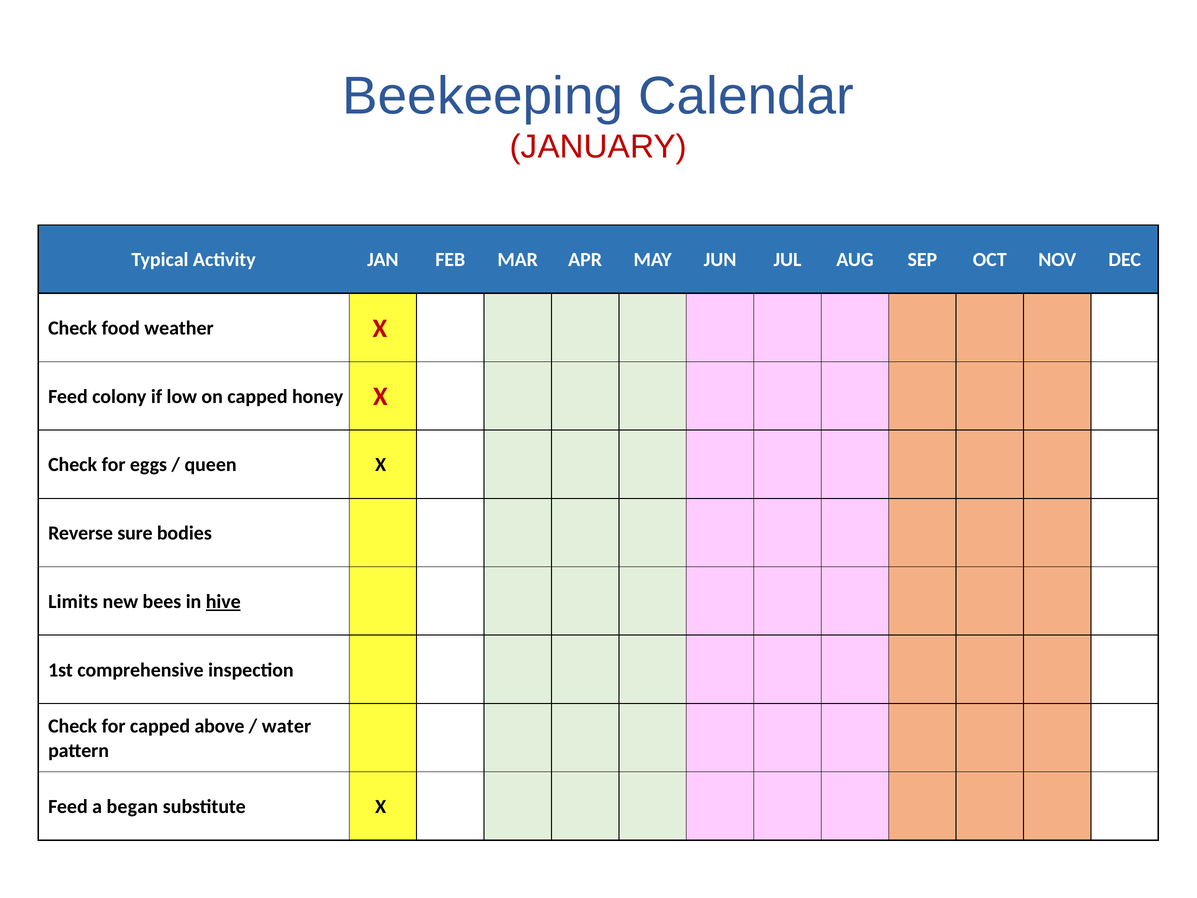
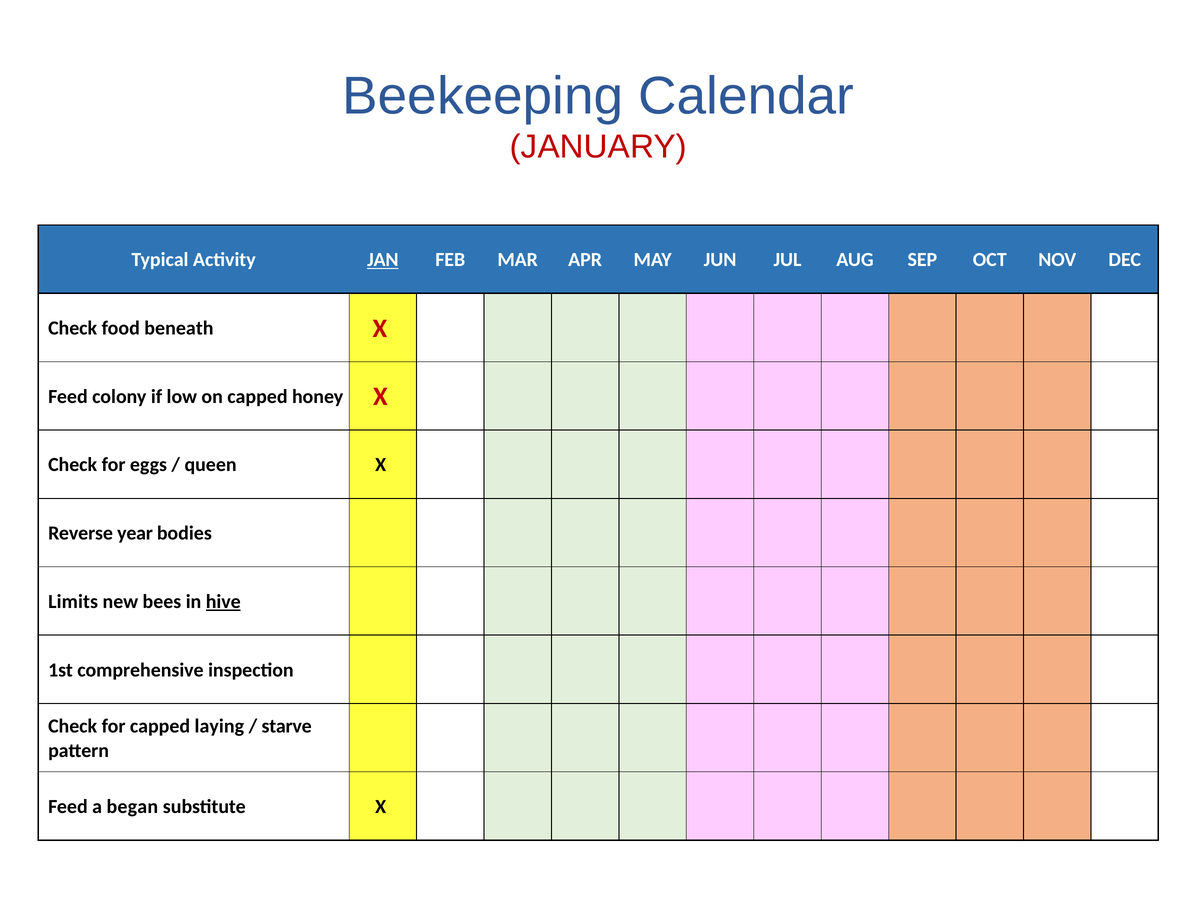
JAN underline: none -> present
weather: weather -> beneath
sure: sure -> year
above: above -> laying
water: water -> starve
